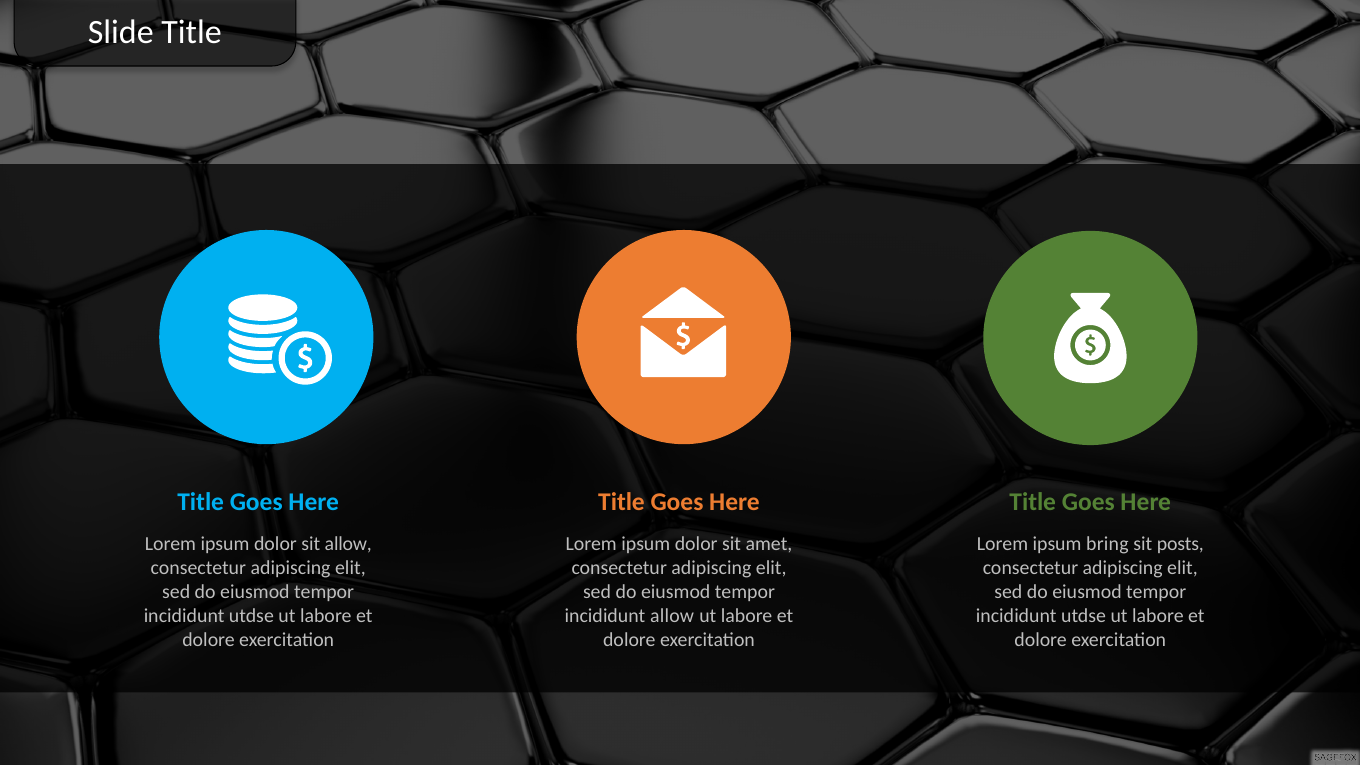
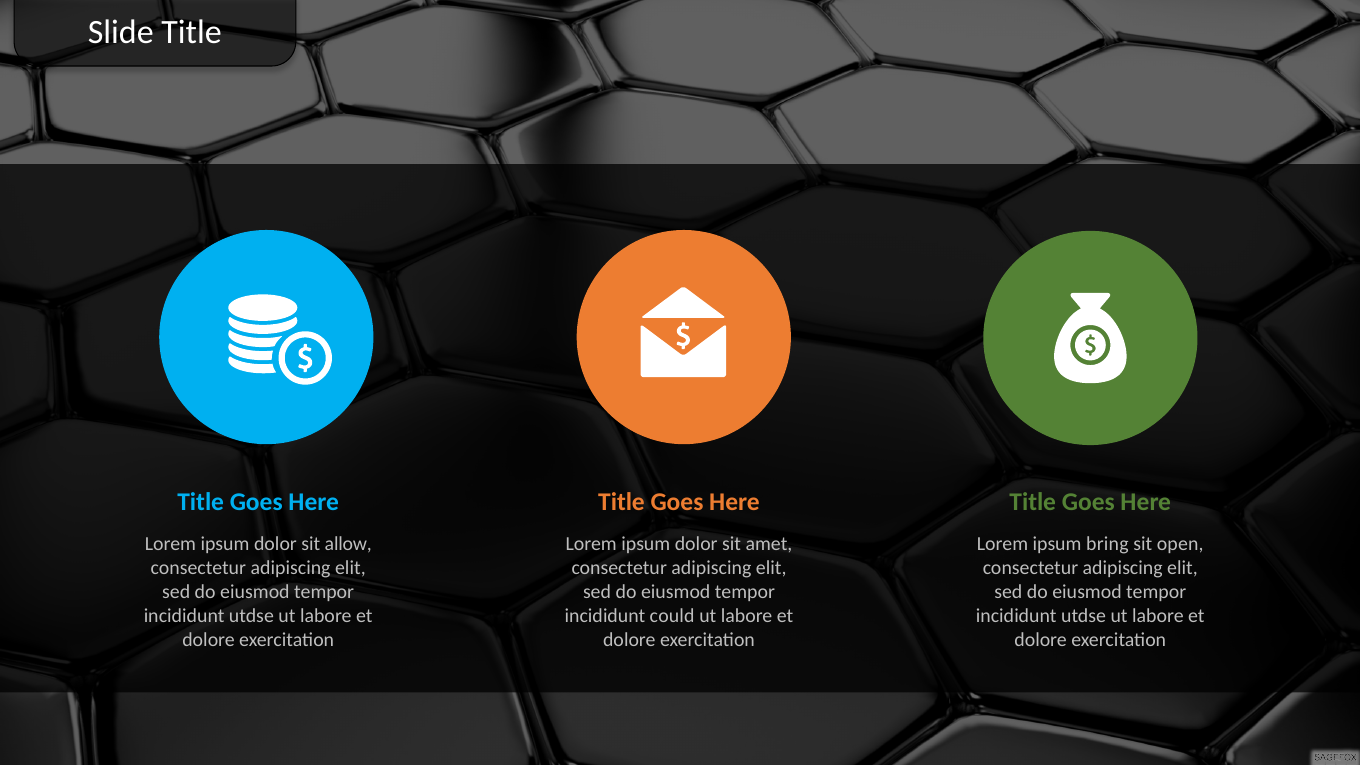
posts: posts -> open
incididunt allow: allow -> could
